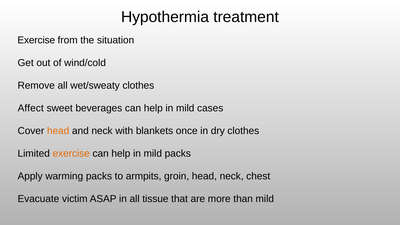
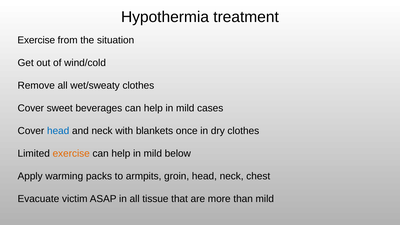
Affect at (31, 108): Affect -> Cover
head at (58, 131) colour: orange -> blue
mild packs: packs -> below
